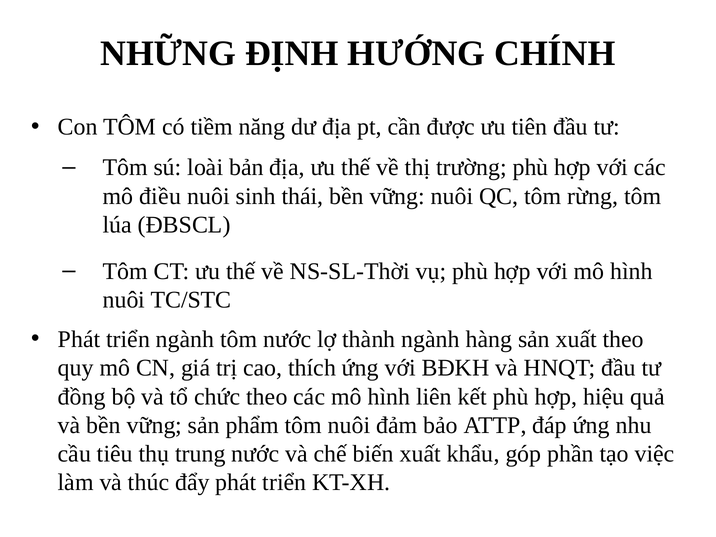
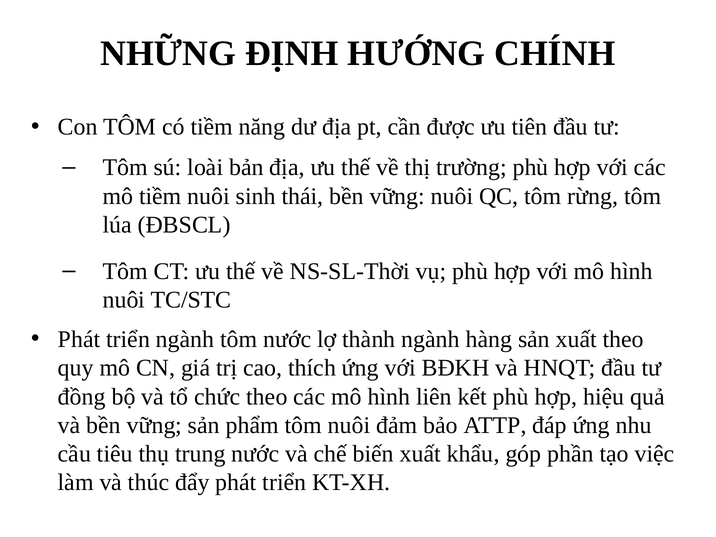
mô điều: điều -> tiềm
